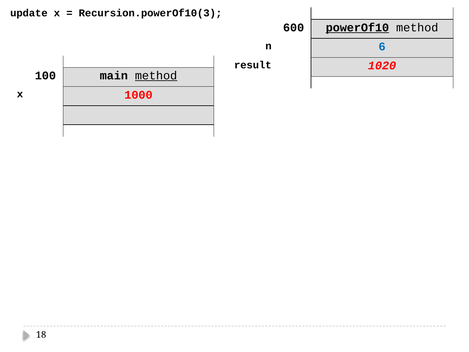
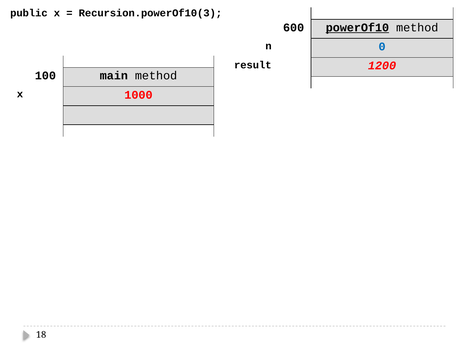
update: update -> public
6: 6 -> 0
1020: 1020 -> 1200
method at (156, 76) underline: present -> none
